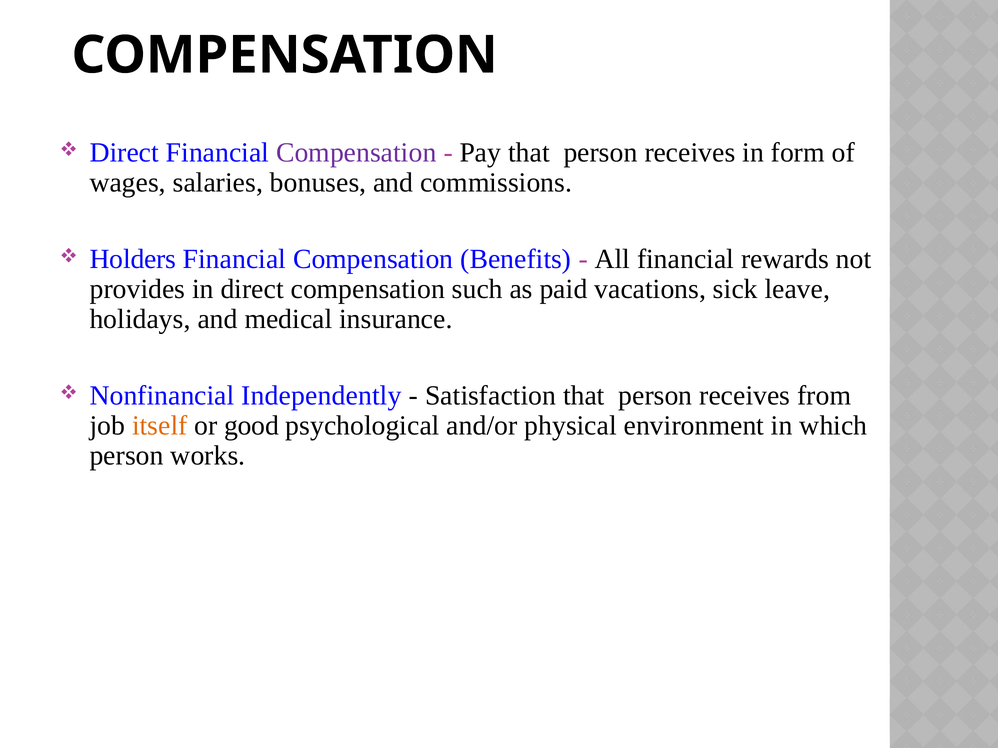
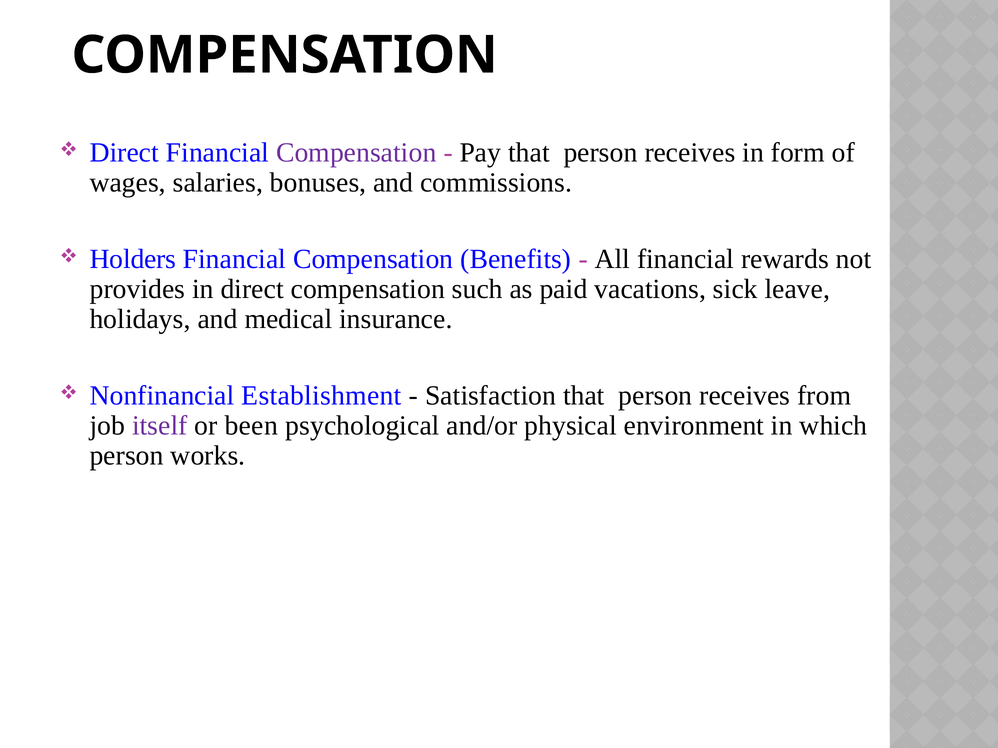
Independently: Independently -> Establishment
itself colour: orange -> purple
good: good -> been
